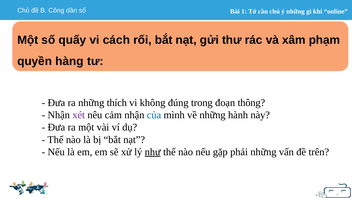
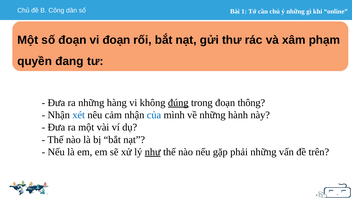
số quấy: quấy -> đoạn
vi cách: cách -> đoạn
hàng: hàng -> đang
thích: thích -> hàng
đúng underline: none -> present
xét colour: purple -> blue
